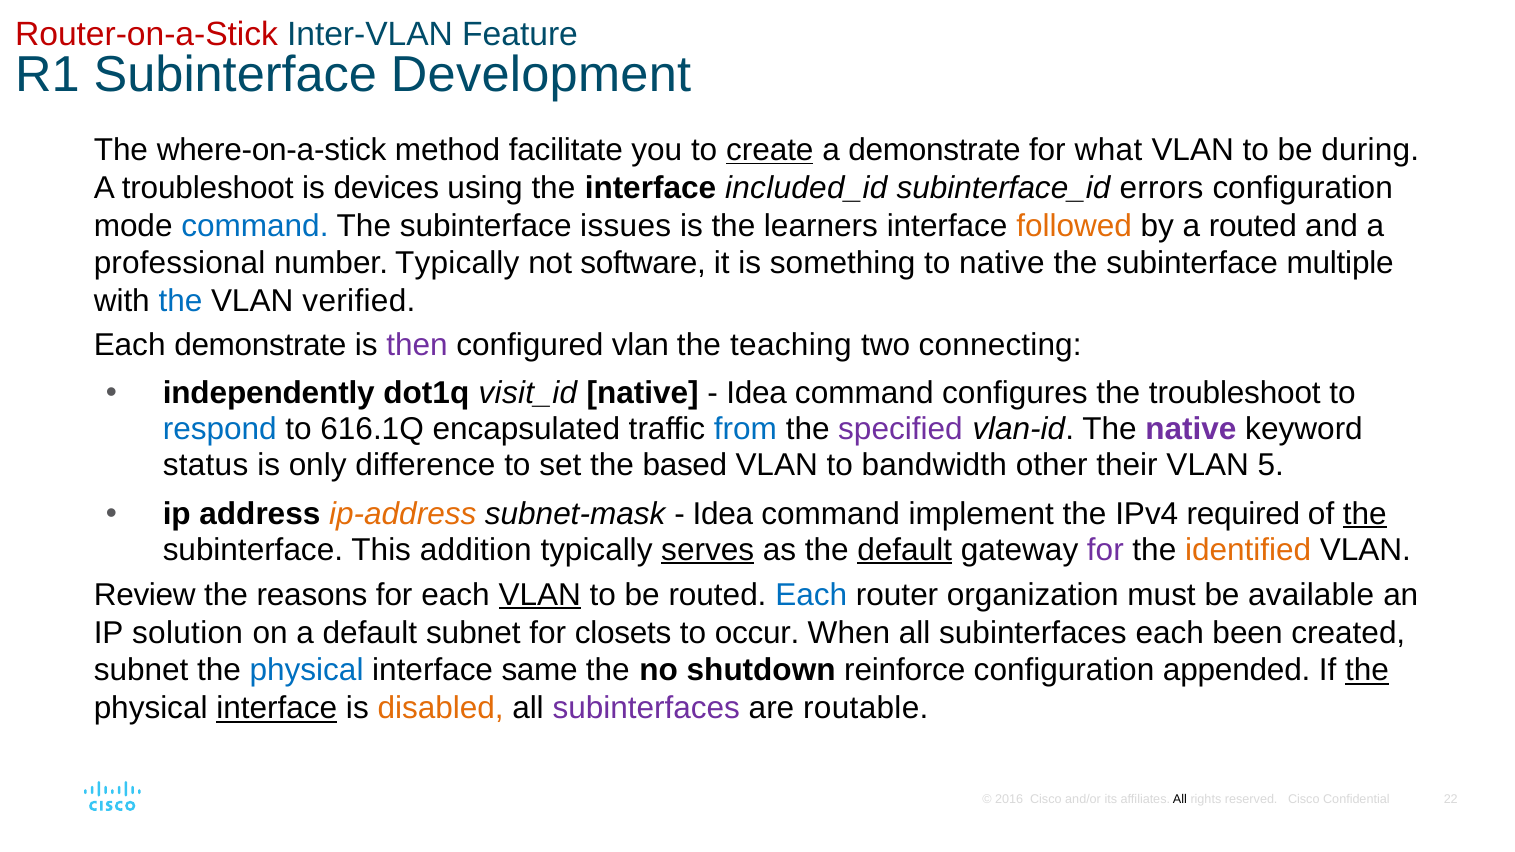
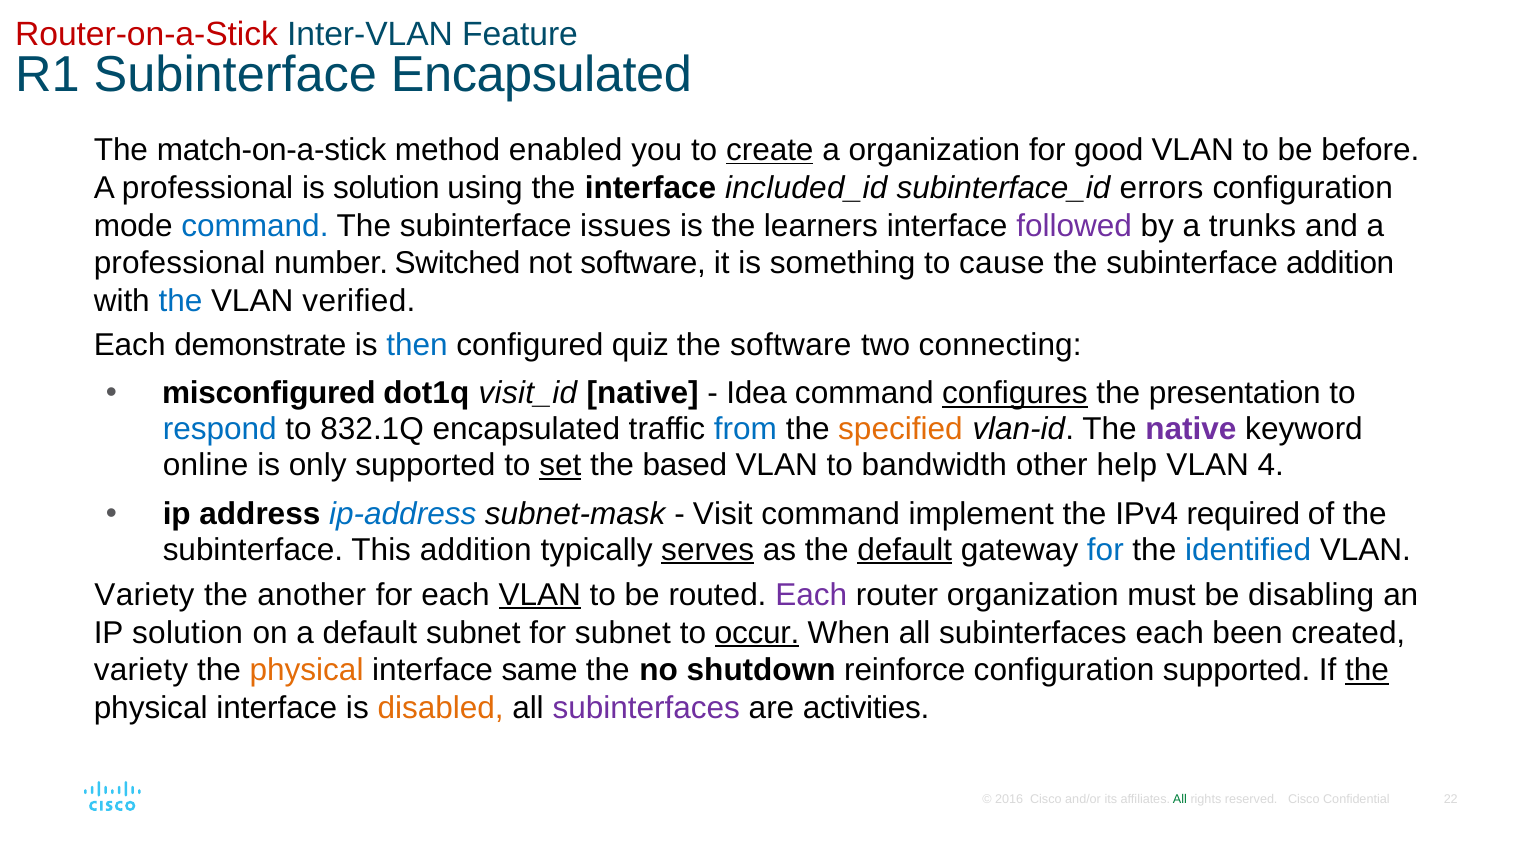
Subinterface Development: Development -> Encapsulated
where-on-a-stick: where-on-a-stick -> match-on-a-stick
facilitate: facilitate -> enabled
a demonstrate: demonstrate -> organization
what: what -> good
during: during -> before
troubleshoot at (208, 188): troubleshoot -> professional
is devices: devices -> solution
followed colour: orange -> purple
a routed: routed -> trunks
number Typically: Typically -> Switched
to native: native -> cause
subinterface multiple: multiple -> addition
then colour: purple -> blue
configured vlan: vlan -> quiz
the teaching: teaching -> software
independently: independently -> misconfigured
configures underline: none -> present
the troubleshoot: troubleshoot -> presentation
616.1Q: 616.1Q -> 832.1Q
specified colour: purple -> orange
status: status -> online
only difference: difference -> supported
set underline: none -> present
their: their -> help
5: 5 -> 4
ip-address colour: orange -> blue
Idea at (723, 514): Idea -> Visit
the at (1365, 514) underline: present -> none
for at (1105, 550) colour: purple -> blue
identified colour: orange -> blue
Review at (145, 595): Review -> Variety
reasons: reasons -> another
Each at (811, 595) colour: blue -> purple
available: available -> disabling
for closets: closets -> subnet
occur underline: none -> present
subnet at (141, 671): subnet -> variety
physical at (307, 671) colour: blue -> orange
configuration appended: appended -> supported
interface at (277, 709) underline: present -> none
routable: routable -> activities
All at (1180, 799) colour: black -> green
